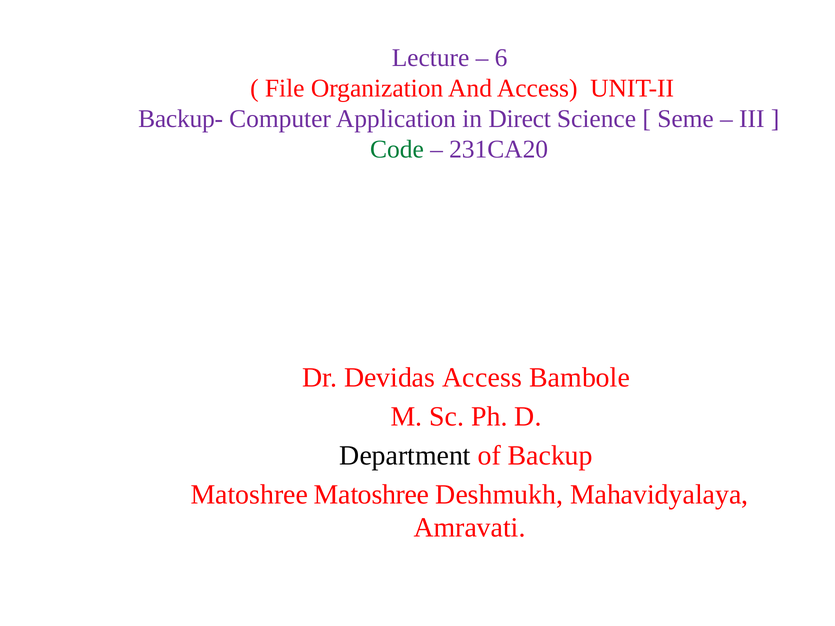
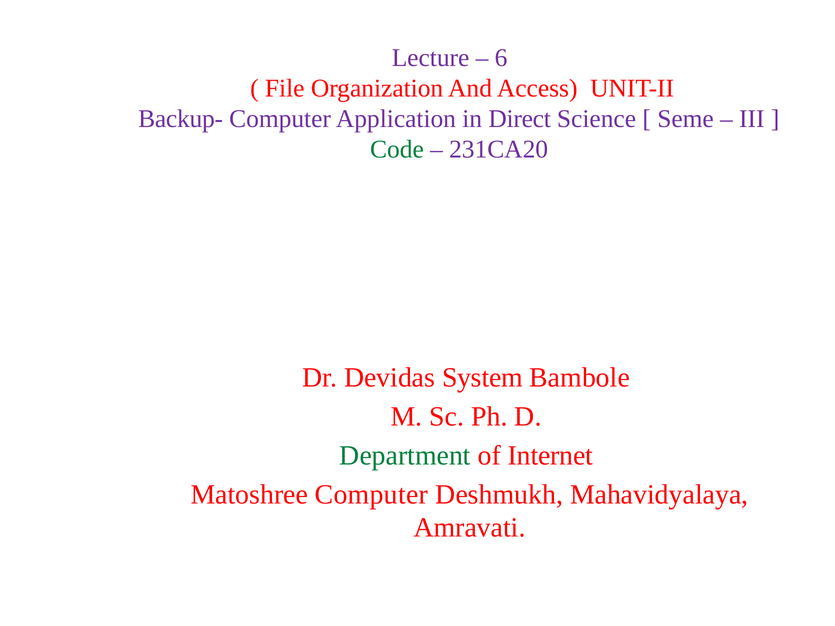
Devidas Access: Access -> System
Department colour: black -> green
Backup: Backup -> Internet
Matoshree Matoshree: Matoshree -> Computer
